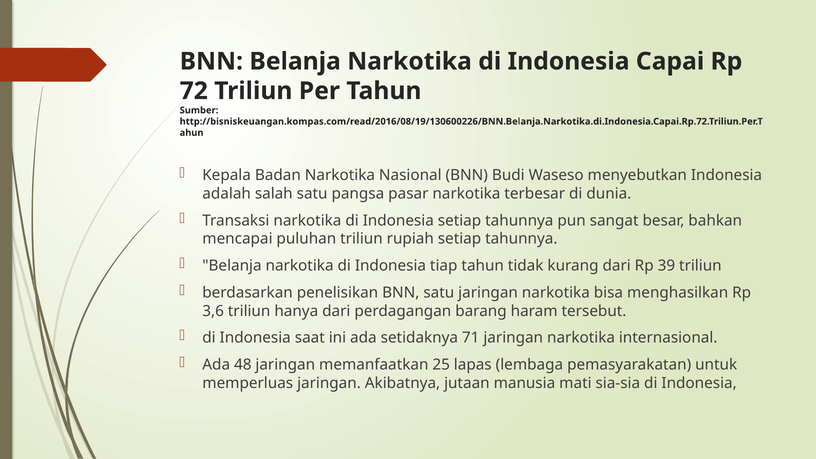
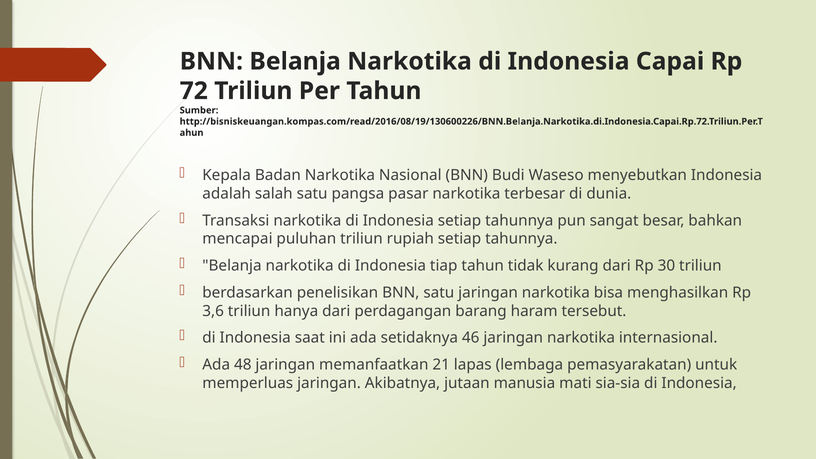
39: 39 -> 30
71: 71 -> 46
25: 25 -> 21
